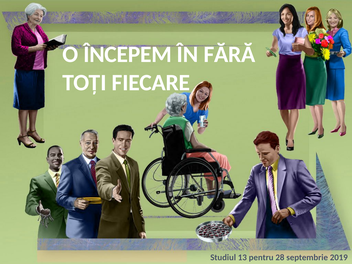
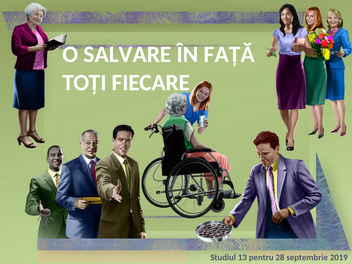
ÎNCEPEM: ÎNCEPEM -> SALVARE
FĂRĂ: FĂRĂ -> FAŢĂ
